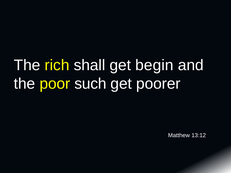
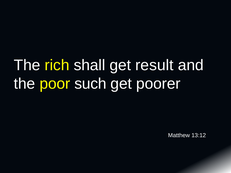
begin: begin -> result
